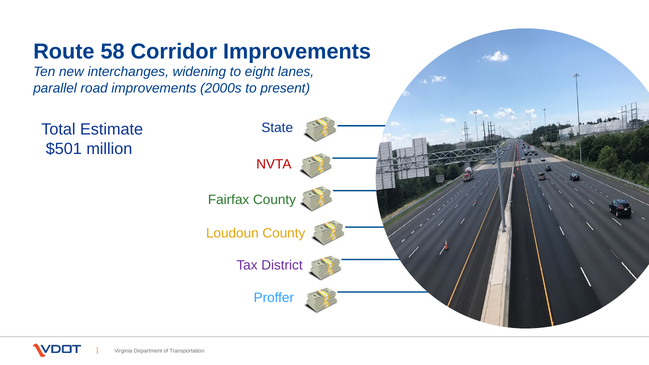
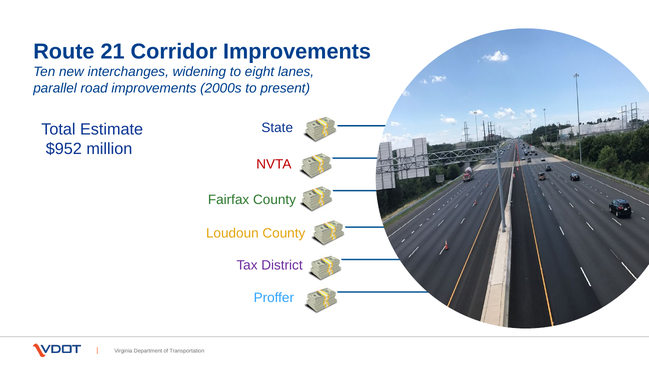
58: 58 -> 21
$501: $501 -> $952
